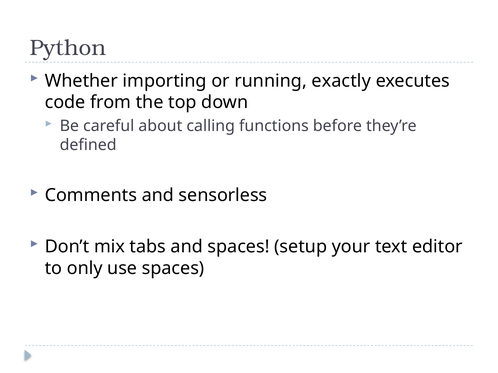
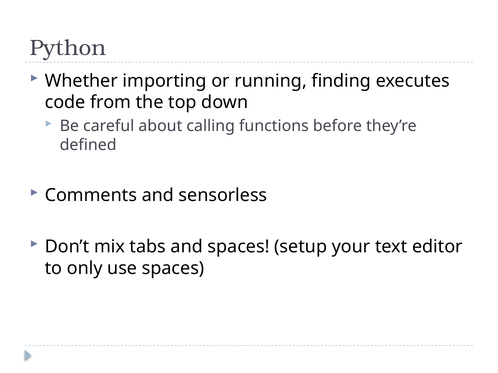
exactly: exactly -> finding
